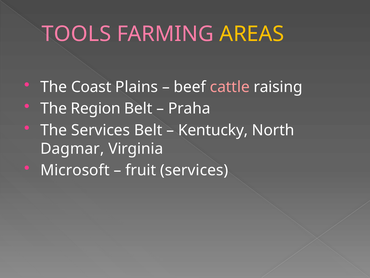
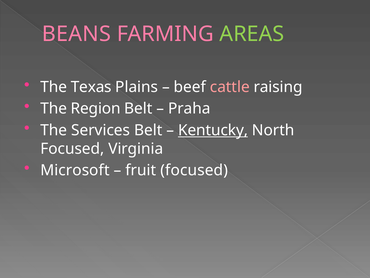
TOOLS: TOOLS -> BEANS
AREAS colour: yellow -> light green
Coast: Coast -> Texas
Kentucky underline: none -> present
Dagmar at (72, 148): Dagmar -> Focused
fruit services: services -> focused
